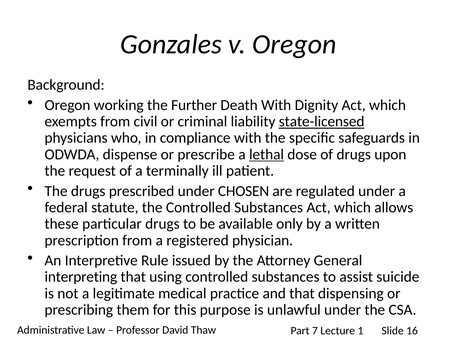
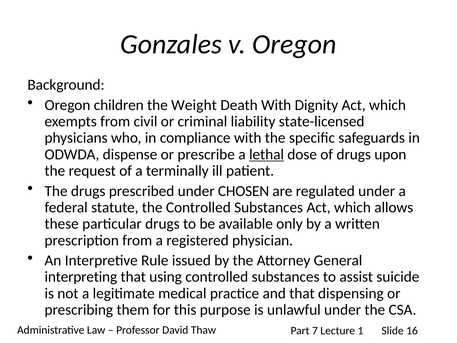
working: working -> children
Further: Further -> Weight
state-licensed underline: present -> none
